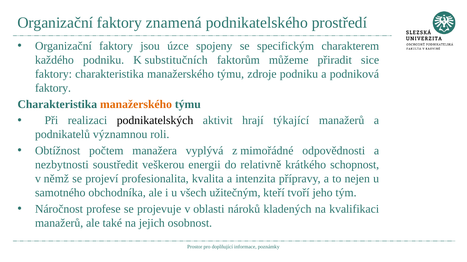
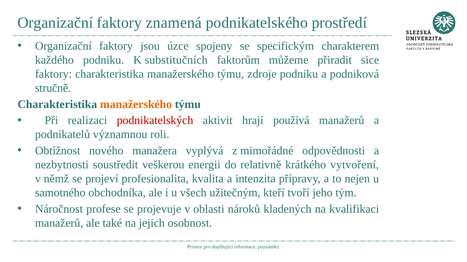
faktory at (53, 88): faktory -> stručně
podnikatelských colour: black -> red
týkající: týkající -> používá
počtem: počtem -> nového
schopnost: schopnost -> vytvoření
